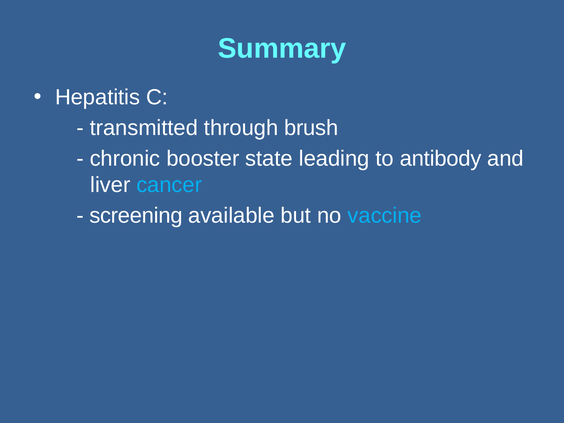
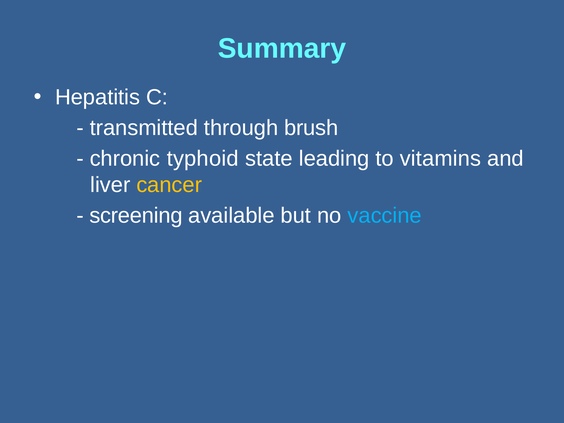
booster: booster -> typhoid
antibody: antibody -> vitamins
cancer colour: light blue -> yellow
